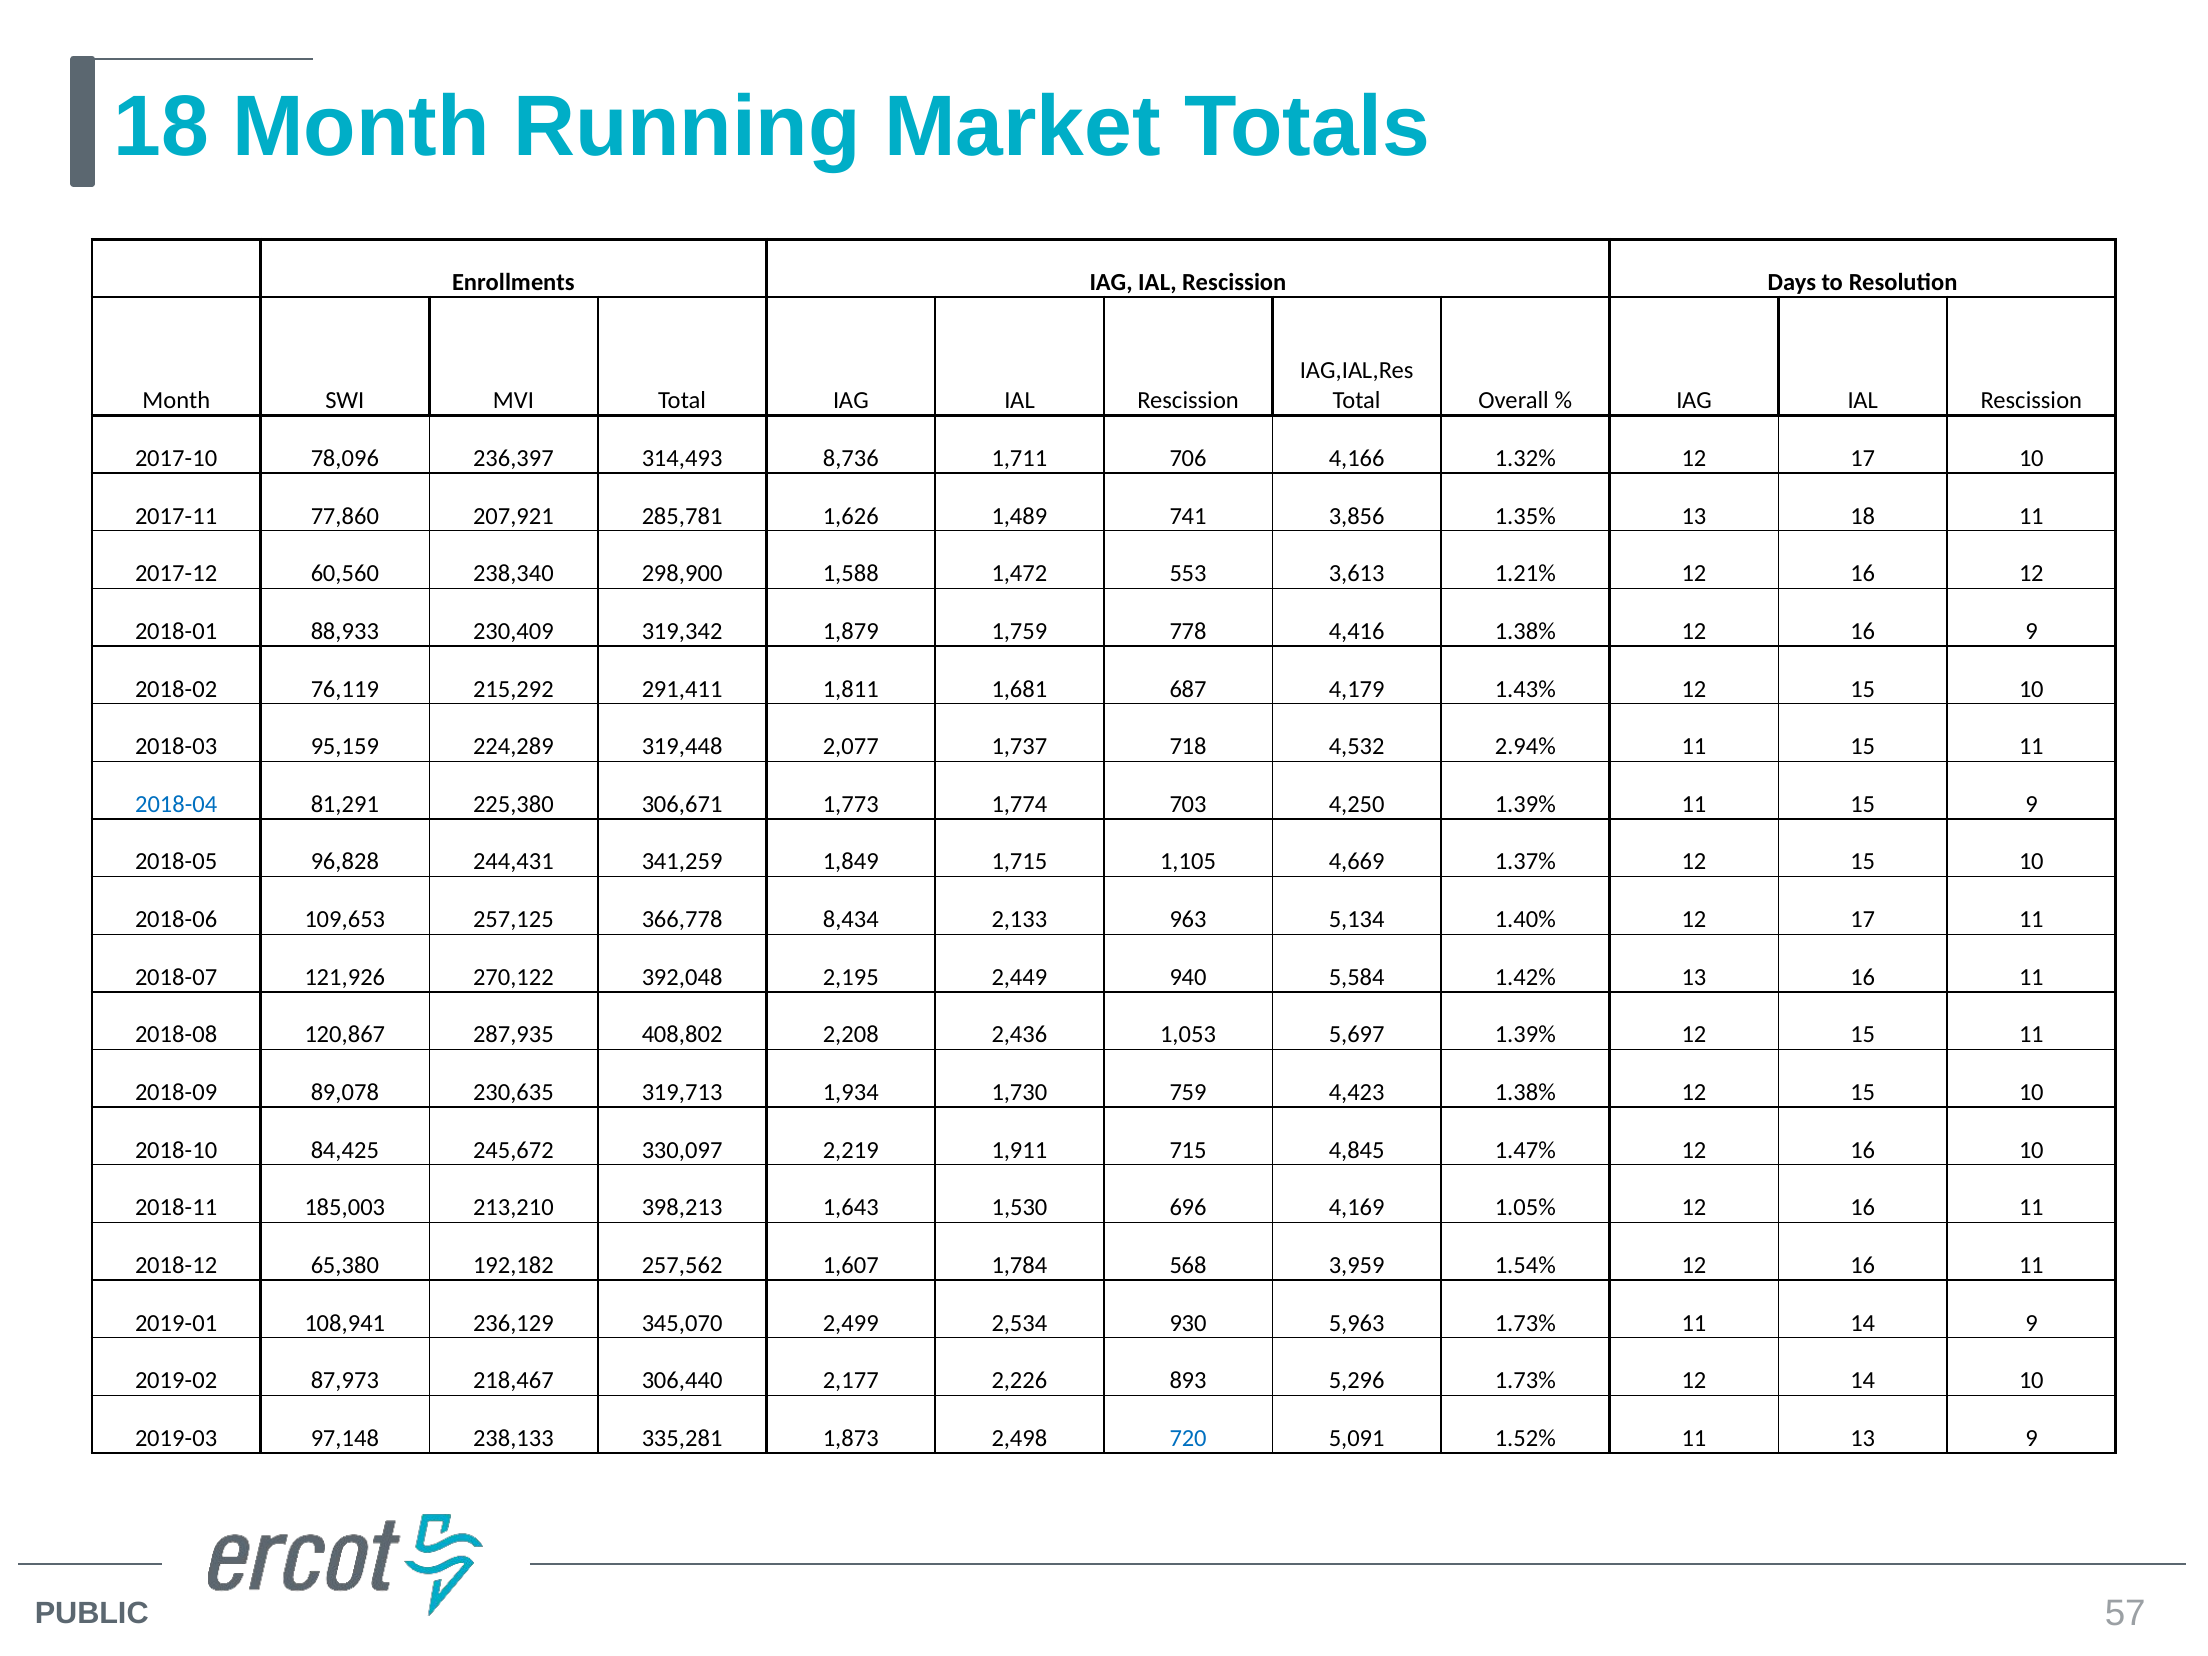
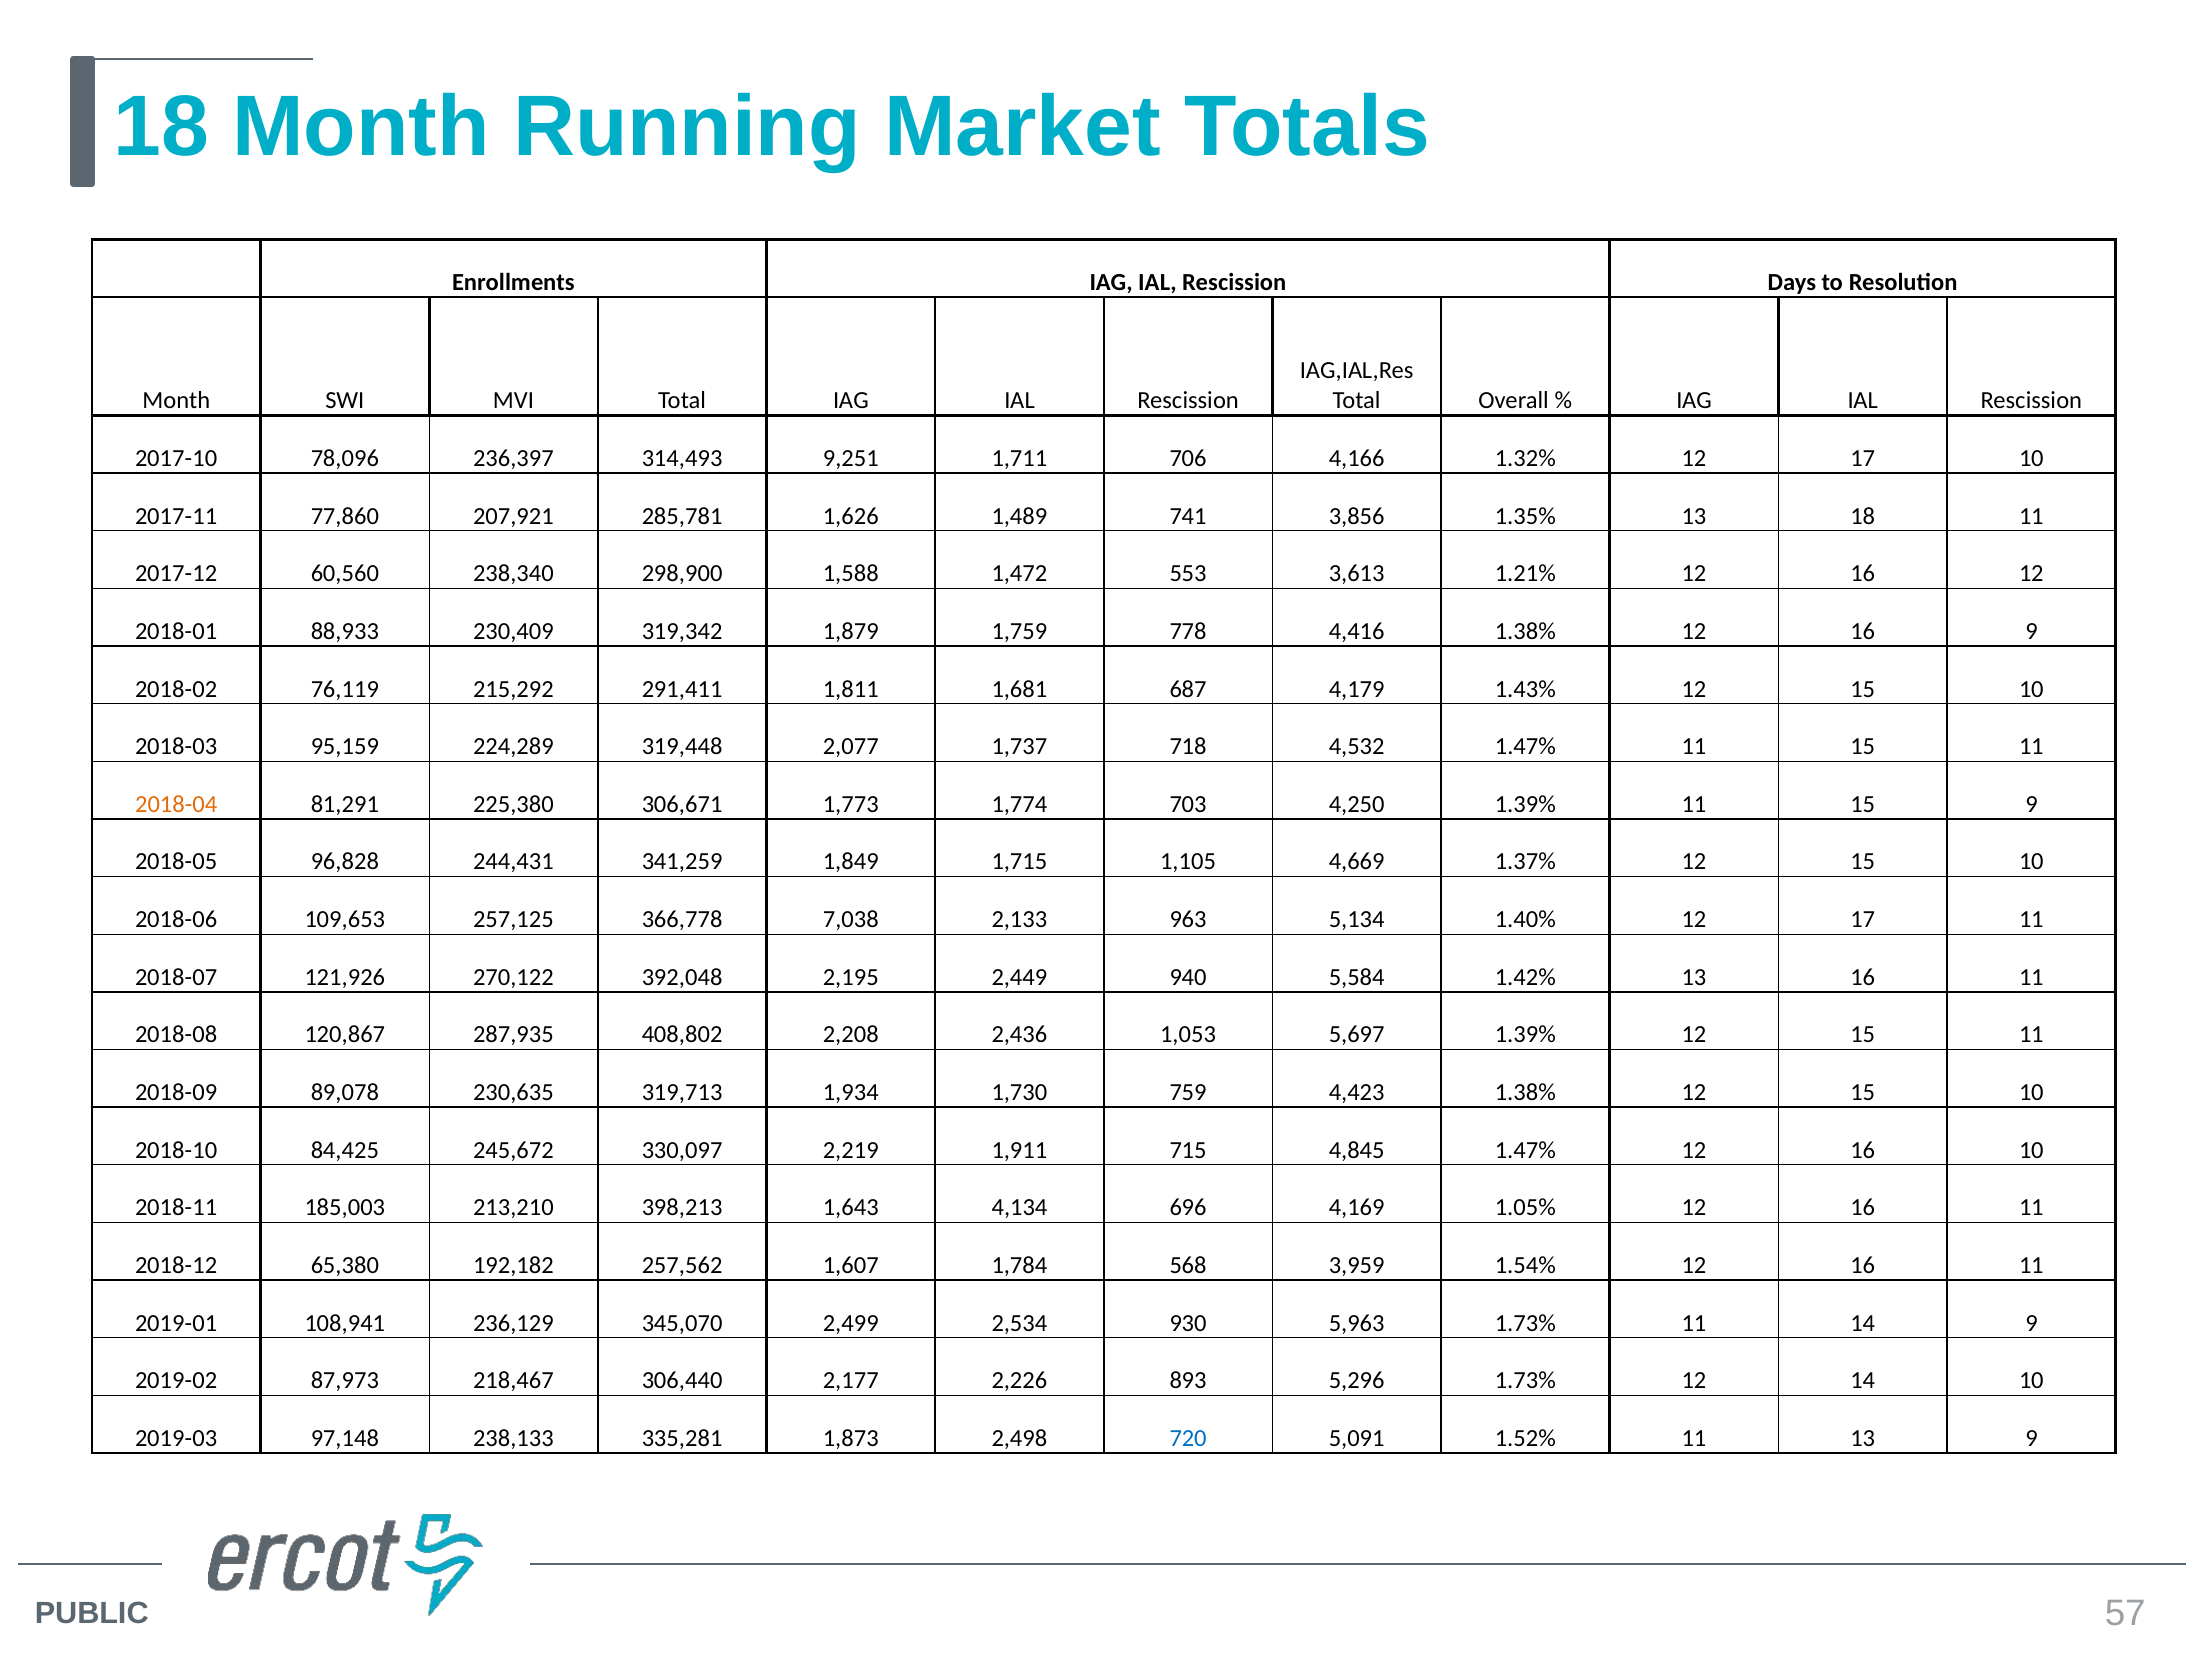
8,736: 8,736 -> 9,251
4,532 2.94%: 2.94% -> 1.47%
2018-04 colour: blue -> orange
8,434: 8,434 -> 7,038
1,530: 1,530 -> 4,134
